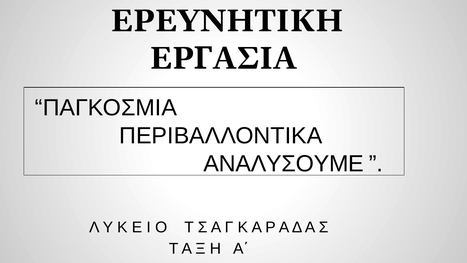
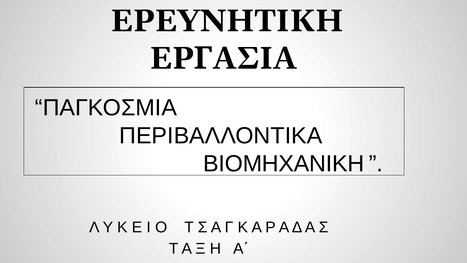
ΑΝΑΛΥΣΟΥΜΕ: ΑΝΑΛΥΣΟΥΜΕ -> ΒΙΟΜΗΧΑΝΙΚΗ
